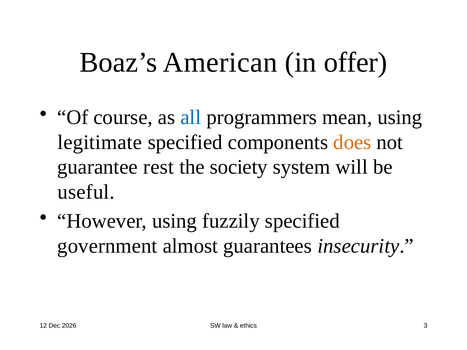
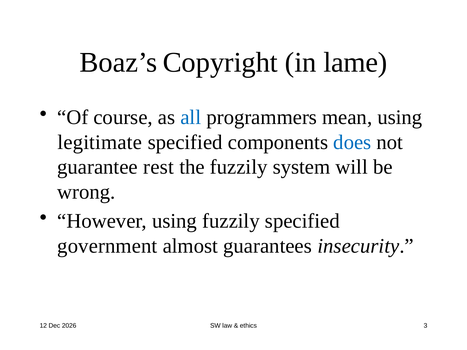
American: American -> Copyright
offer: offer -> lame
does colour: orange -> blue
the society: society -> fuzzily
useful: useful -> wrong
